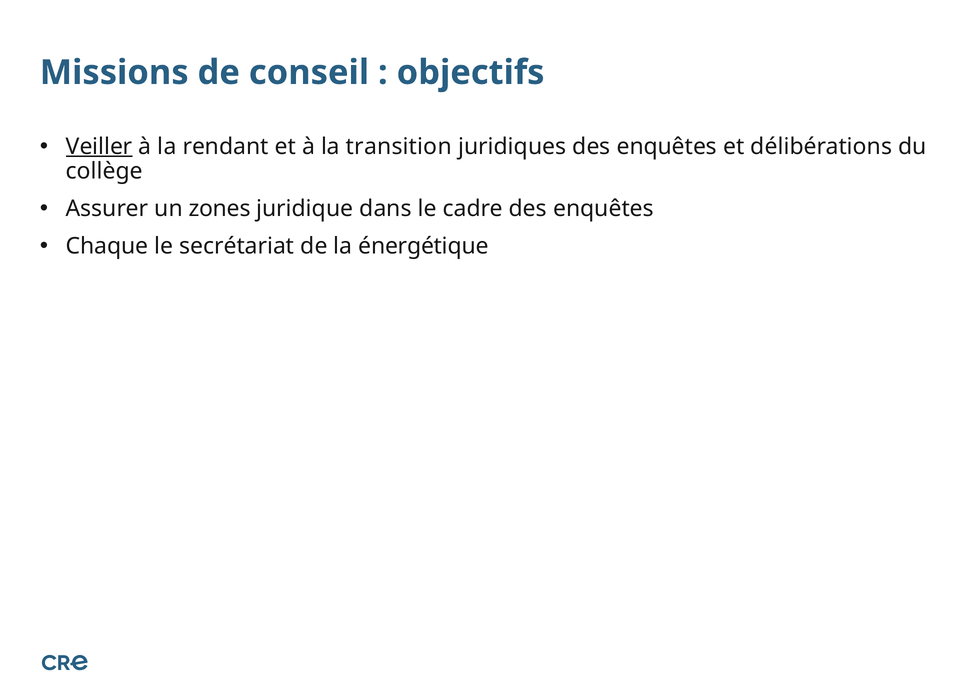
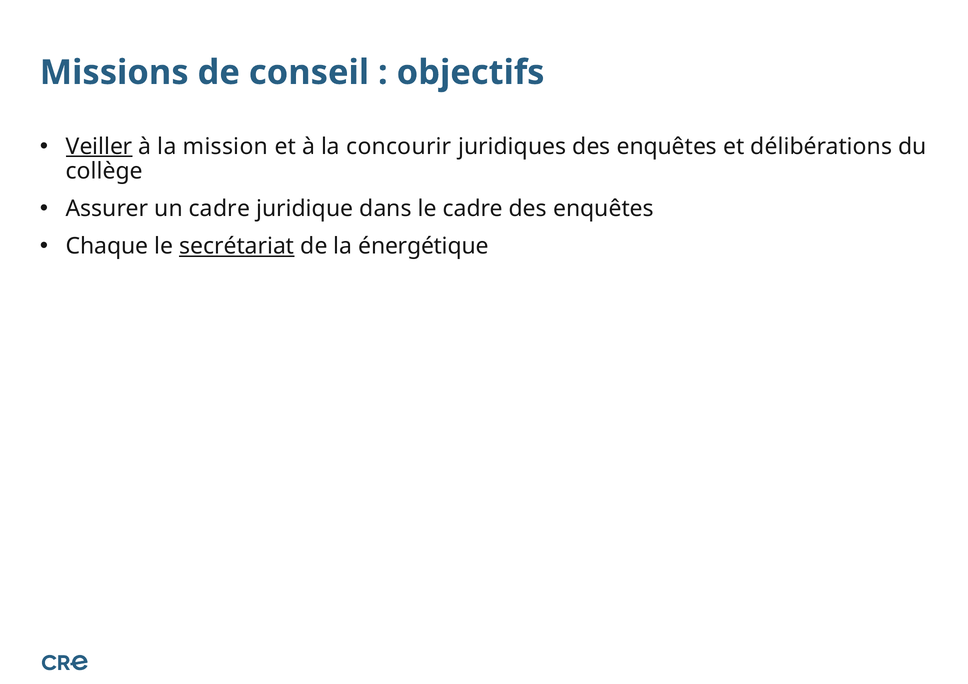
rendant: rendant -> mission
transition: transition -> concourir
un zones: zones -> cadre
secrétariat underline: none -> present
